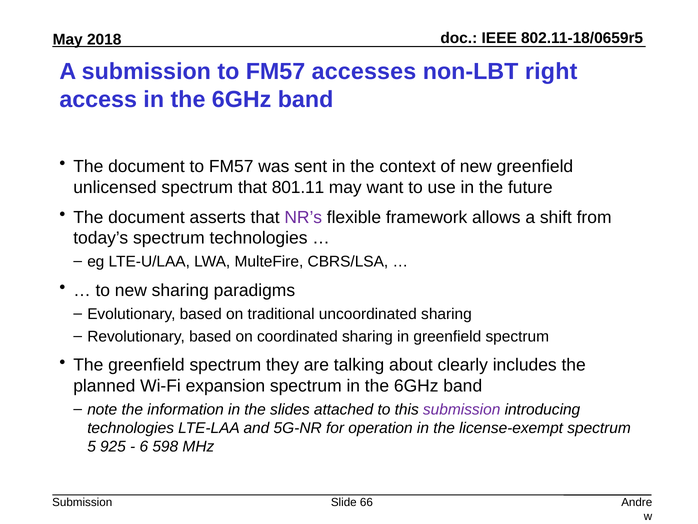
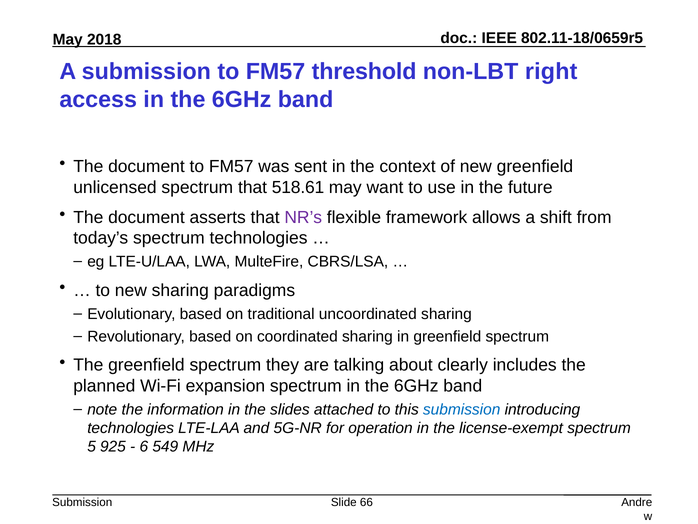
accesses: accesses -> threshold
801.11: 801.11 -> 518.61
submission at (462, 409) colour: purple -> blue
598: 598 -> 549
